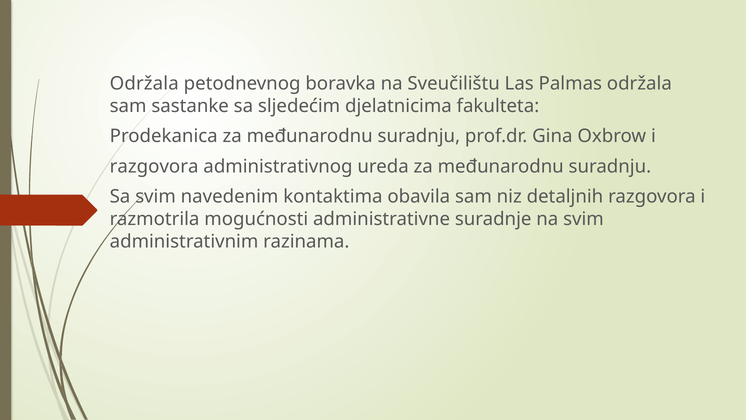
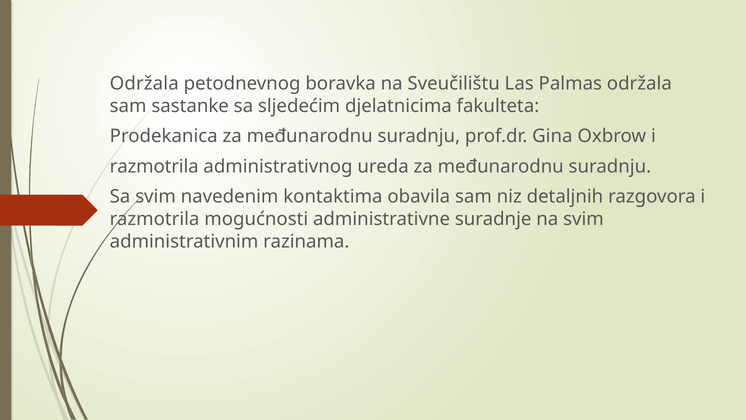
razgovora at (154, 166): razgovora -> razmotrila
